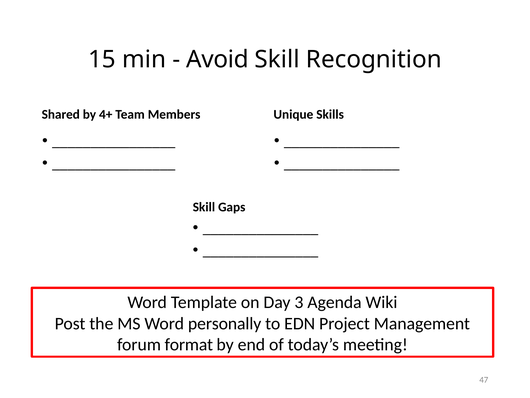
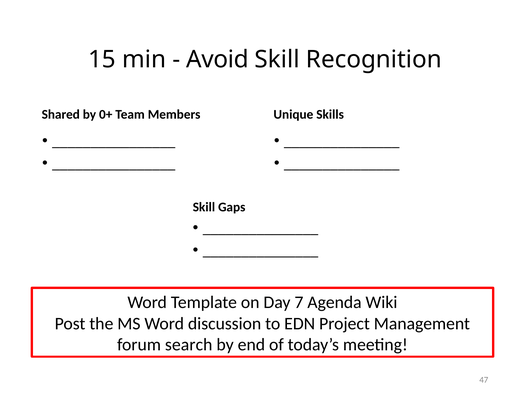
4+: 4+ -> 0+
3: 3 -> 7
personally: personally -> discussion
format: format -> search
